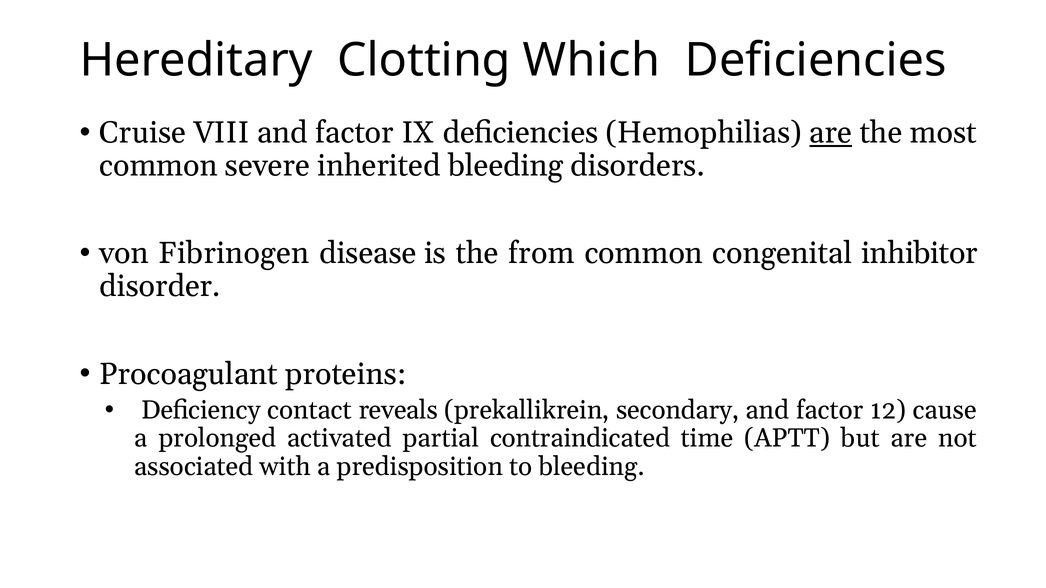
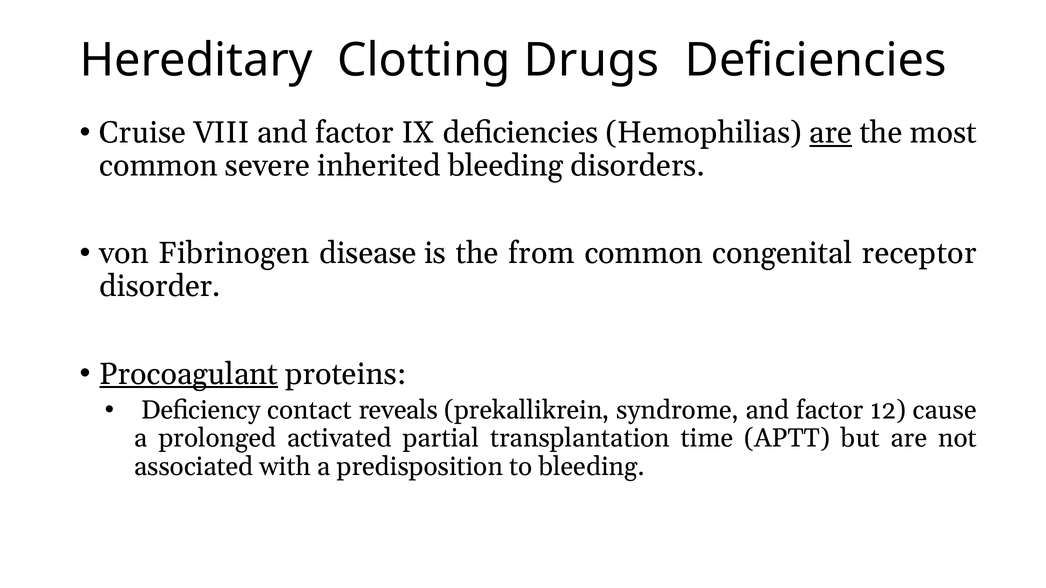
Which: Which -> Drugs
inhibitor: inhibitor -> receptor
Procoagulant underline: none -> present
secondary: secondary -> syndrome
contraindicated: contraindicated -> transplantation
